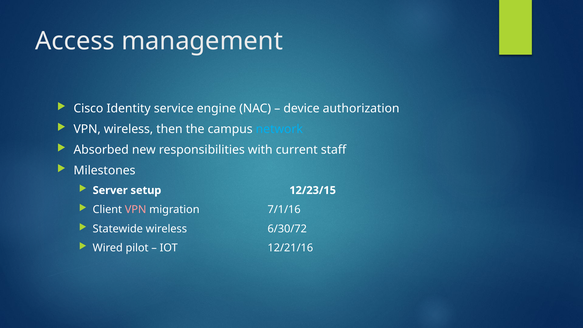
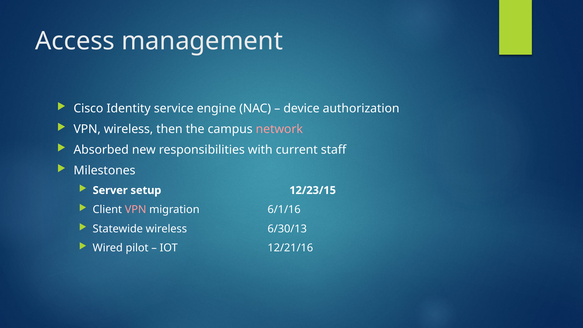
network colour: light blue -> pink
7/1/16: 7/1/16 -> 6/1/16
6/30/72: 6/30/72 -> 6/30/13
